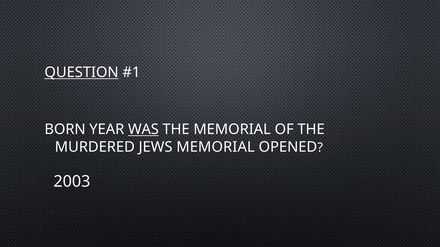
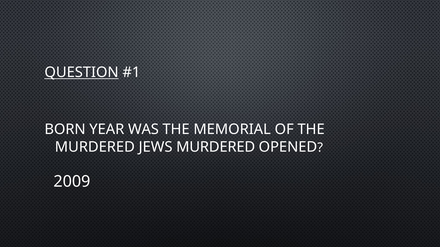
WAS underline: present -> none
JEWS MEMORIAL: MEMORIAL -> MURDERED
2003: 2003 -> 2009
